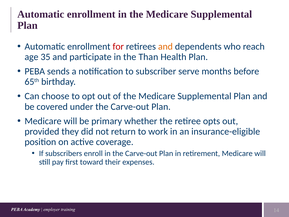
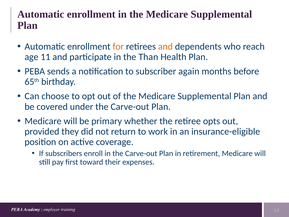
for colour: red -> orange
35: 35 -> 11
serve: serve -> again
